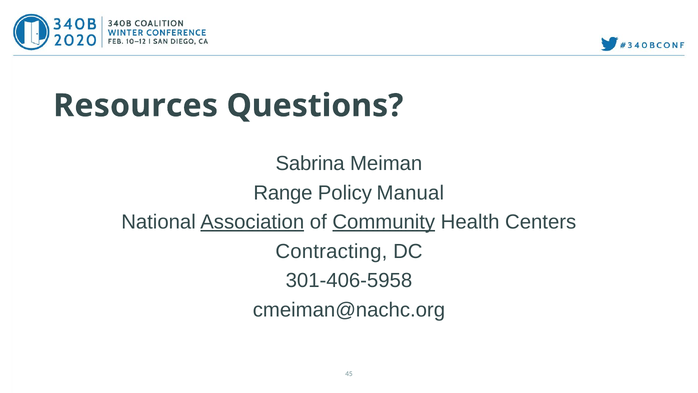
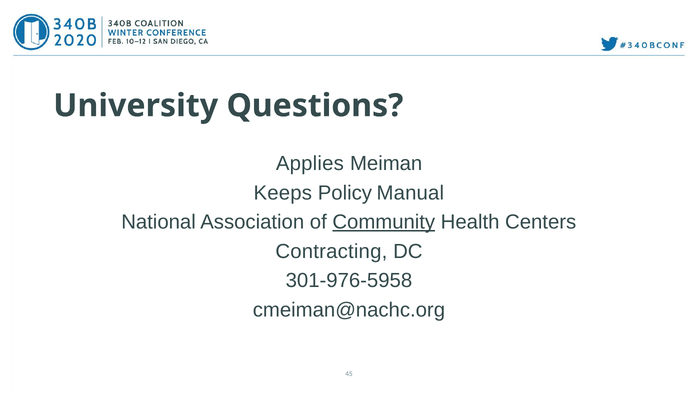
Resources: Resources -> University
Sabrina: Sabrina -> Applies
Range: Range -> Keeps
Association underline: present -> none
301-406-5958: 301-406-5958 -> 301-976-5958
